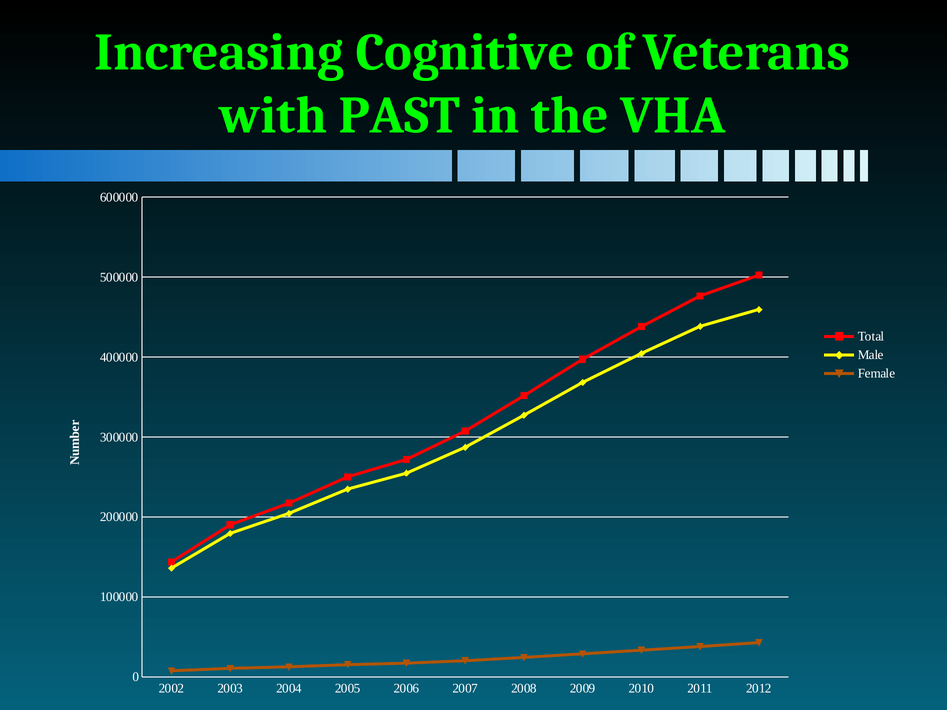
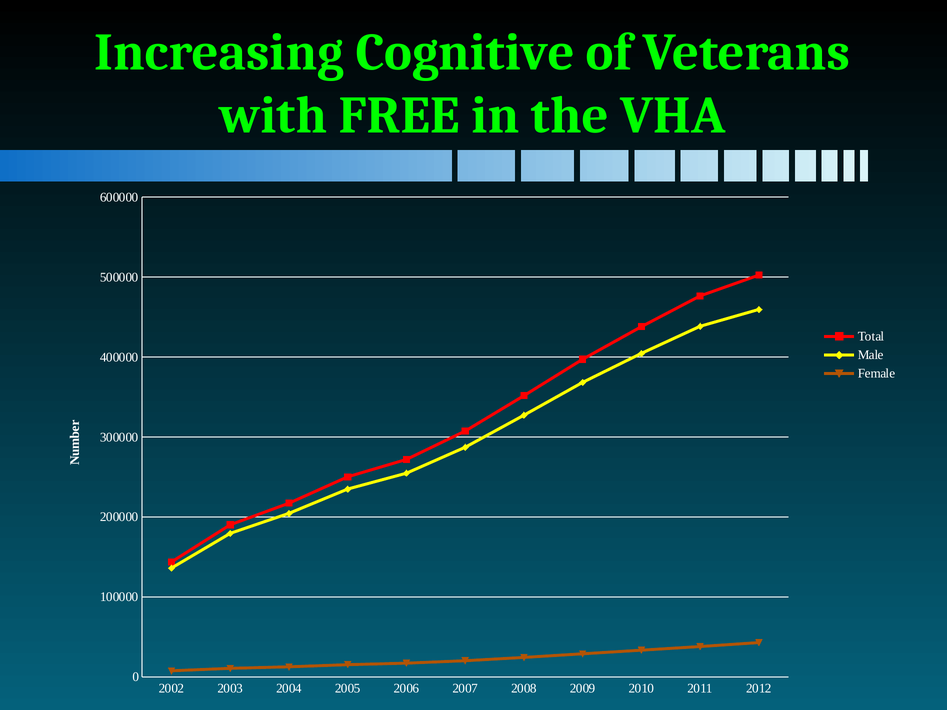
PAST: PAST -> FREE
